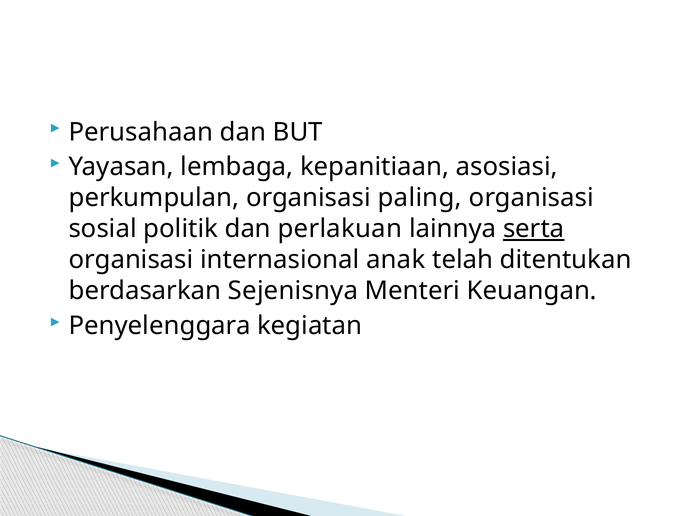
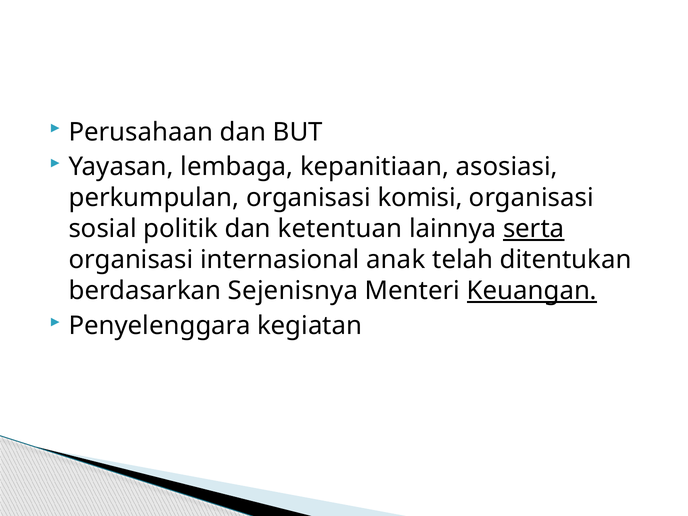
paling: paling -> komisi
perlakuan: perlakuan -> ketentuan
Keuangan underline: none -> present
